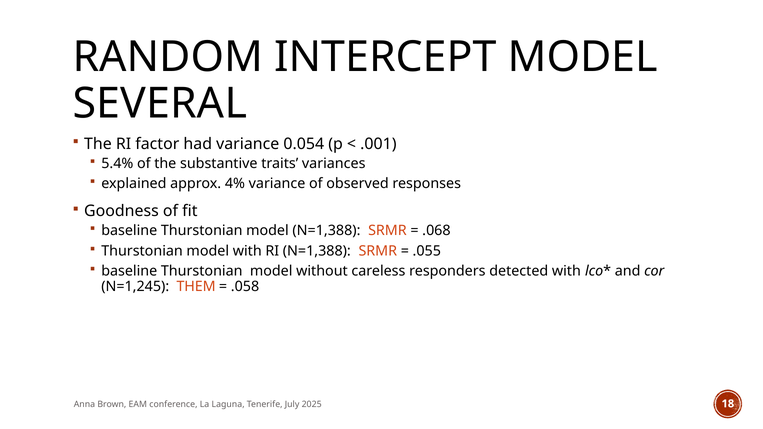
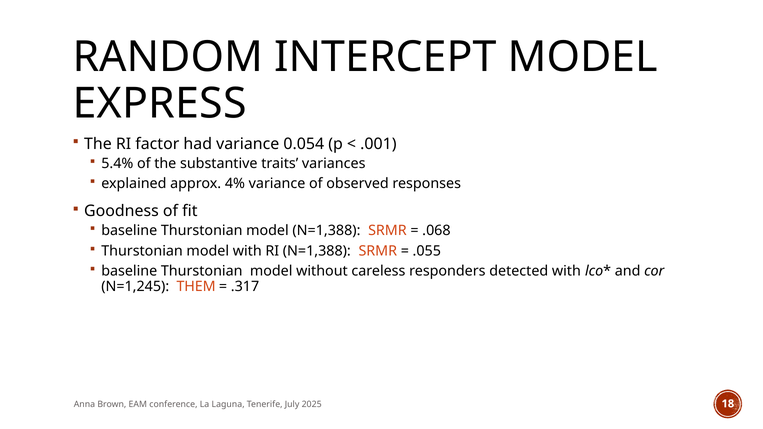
SEVERAL: SEVERAL -> EXPRESS
.058: .058 -> .317
